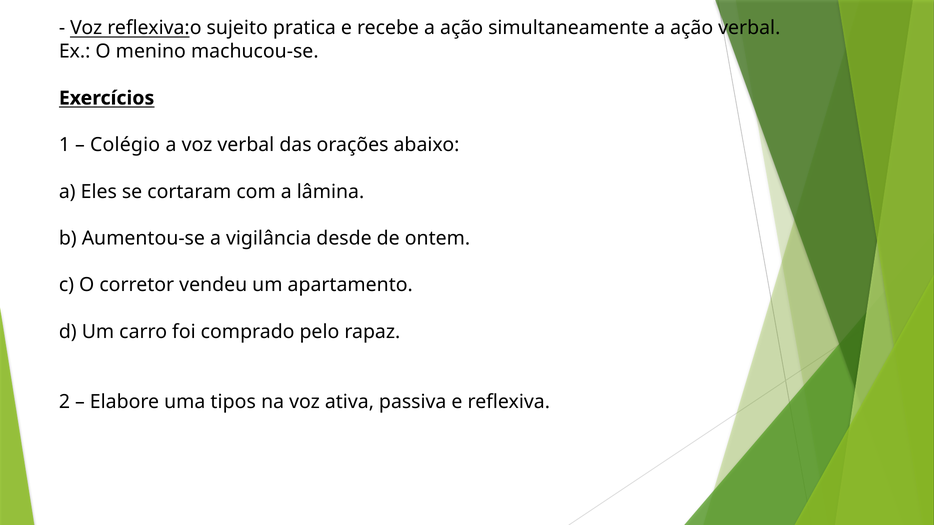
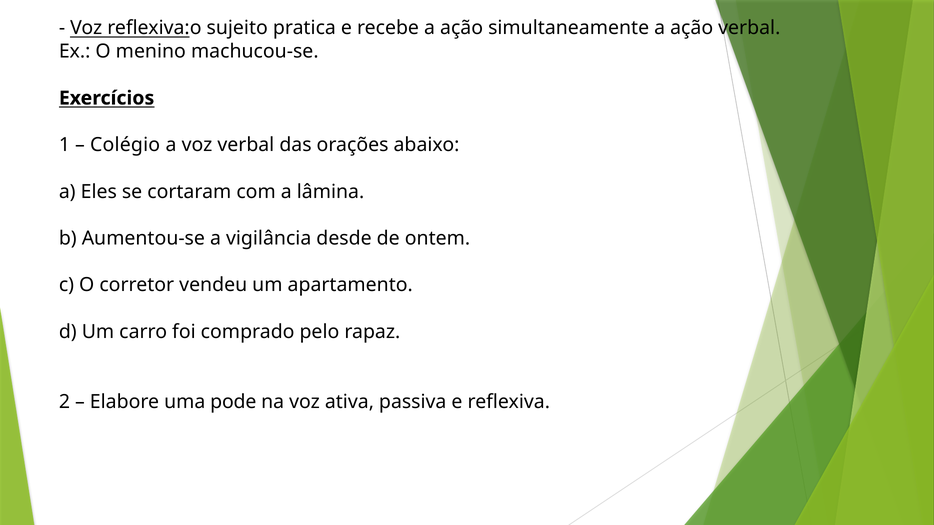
tipos: tipos -> pode
